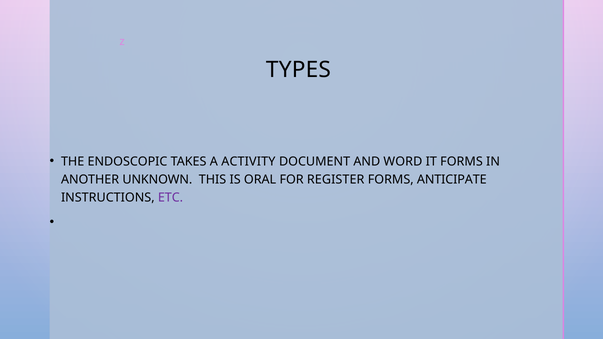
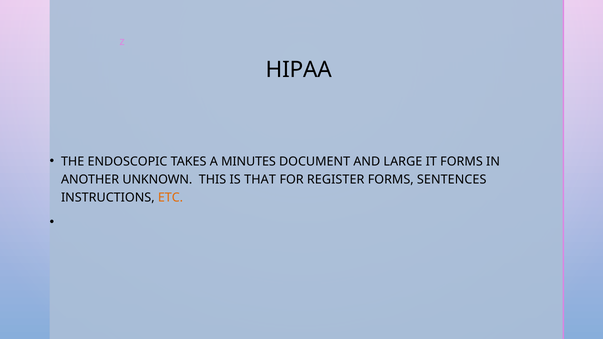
TYPES: TYPES -> HIPAA
ACTIVITY: ACTIVITY -> MINUTES
WORD: WORD -> LARGE
ORAL: ORAL -> THAT
ANTICIPATE: ANTICIPATE -> SENTENCES
ETC colour: purple -> orange
